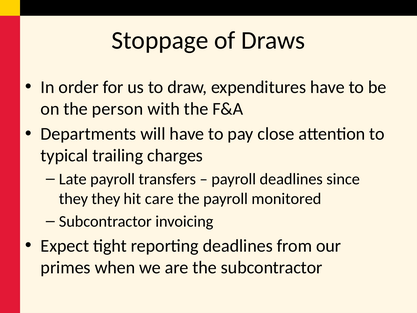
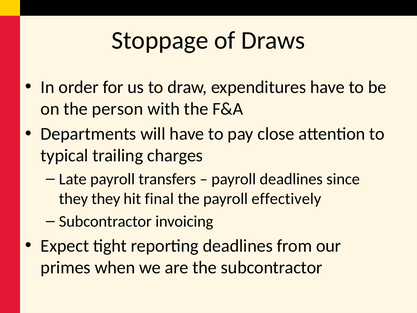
care: care -> final
monitored: monitored -> effectively
